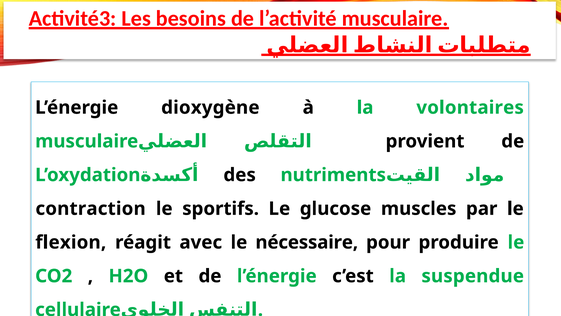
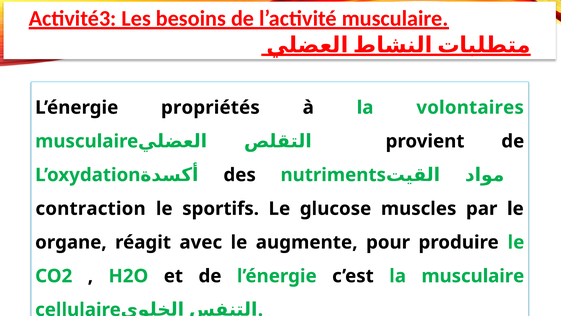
dioxygène: dioxygène -> propriétés
flexion: flexion -> organe
nécessaire: nécessaire -> augmente
la suspendue: suspendue -> musculaire
